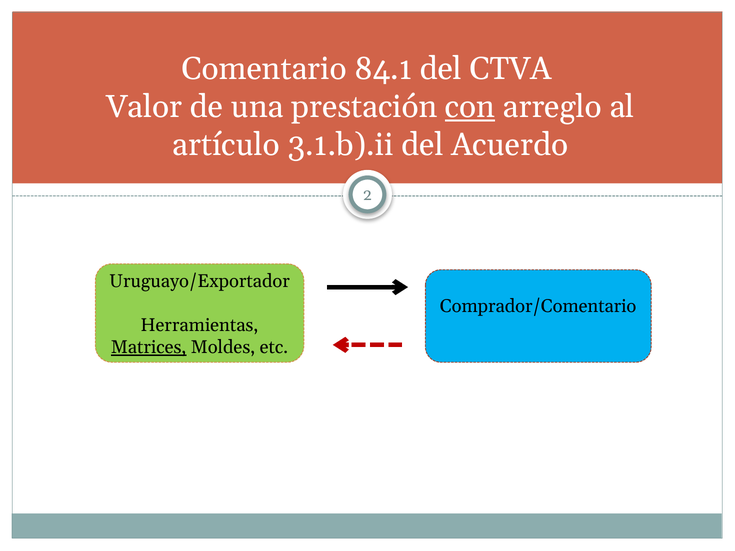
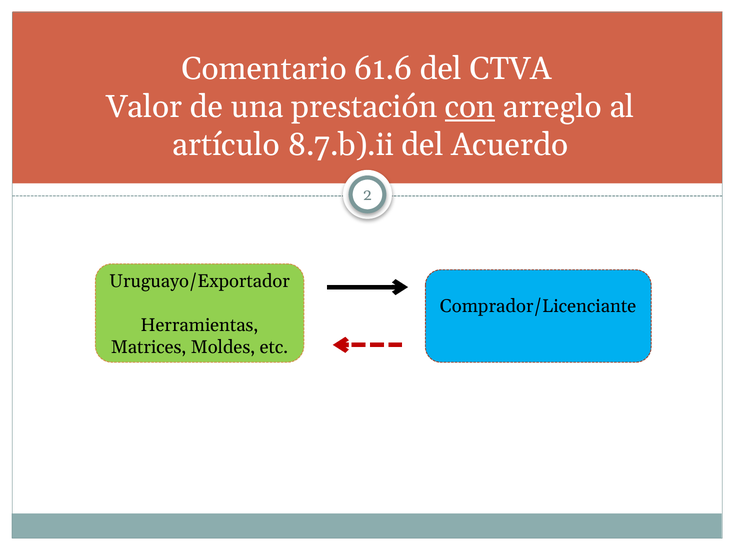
84.1: 84.1 -> 61.6
3.1.b).ii: 3.1.b).ii -> 8.7.b).ii
Comprador/Comentario: Comprador/Comentario -> Comprador/Licenciante
Matrices underline: present -> none
